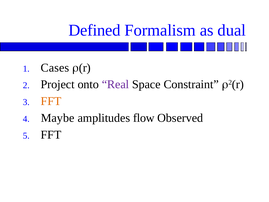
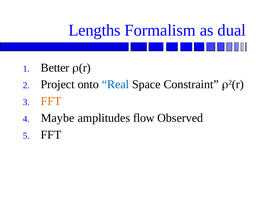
Defined: Defined -> Lengths
Cases: Cases -> Better
Real colour: purple -> blue
